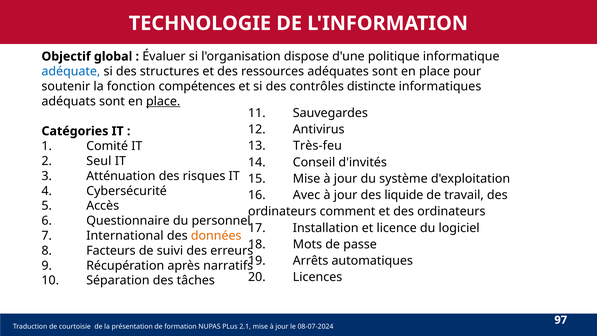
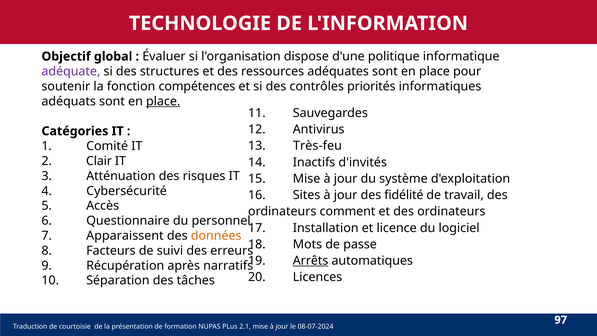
adéquate colour: blue -> purple
distincte: distincte -> priorités
Seul: Seul -> Clair
Conseil: Conseil -> Inactifs
Avec: Avec -> Sites
liquide: liquide -> fidélité
International: International -> Apparaissent
Arrêts underline: none -> present
